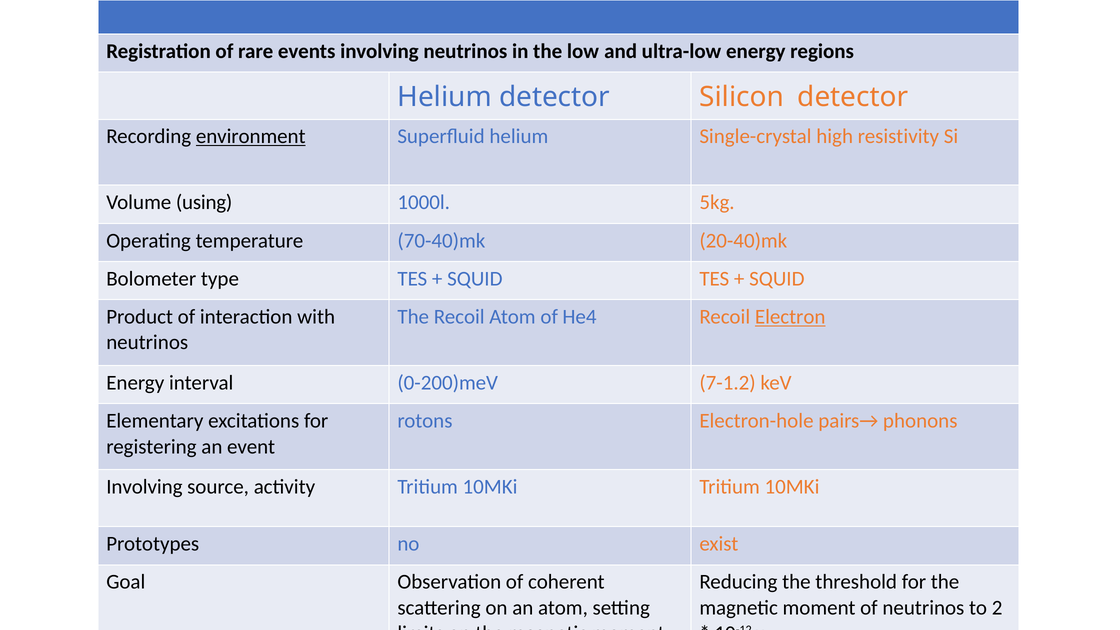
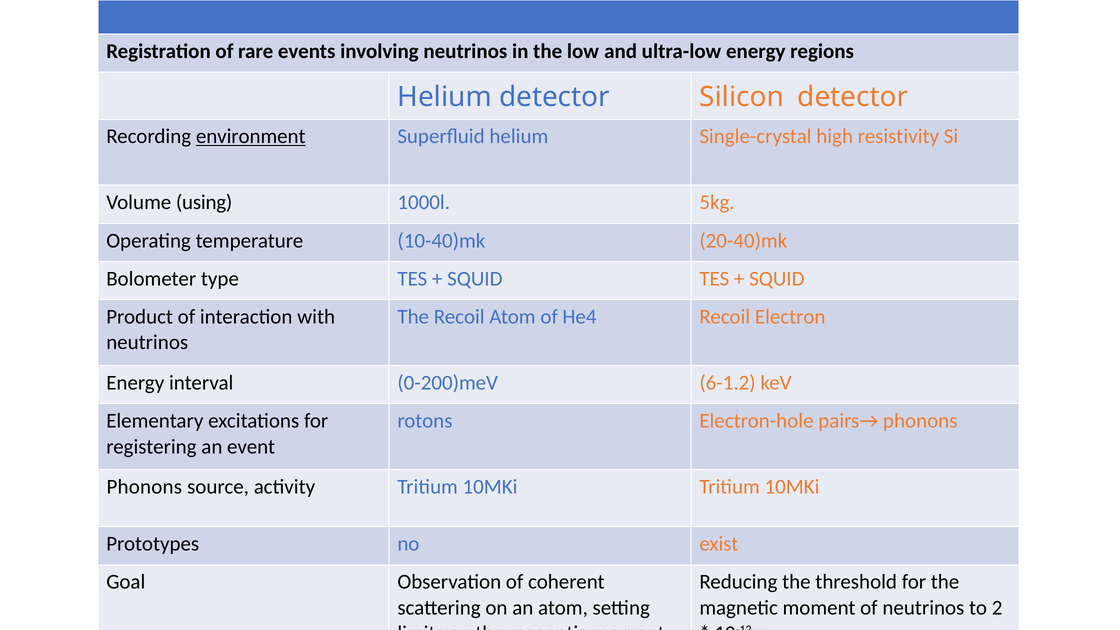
70-40)mk: 70-40)mk -> 10-40)mk
Electron underline: present -> none
7-1.2: 7-1.2 -> 6-1.2
Involving at (144, 487): Involving -> Phonons
